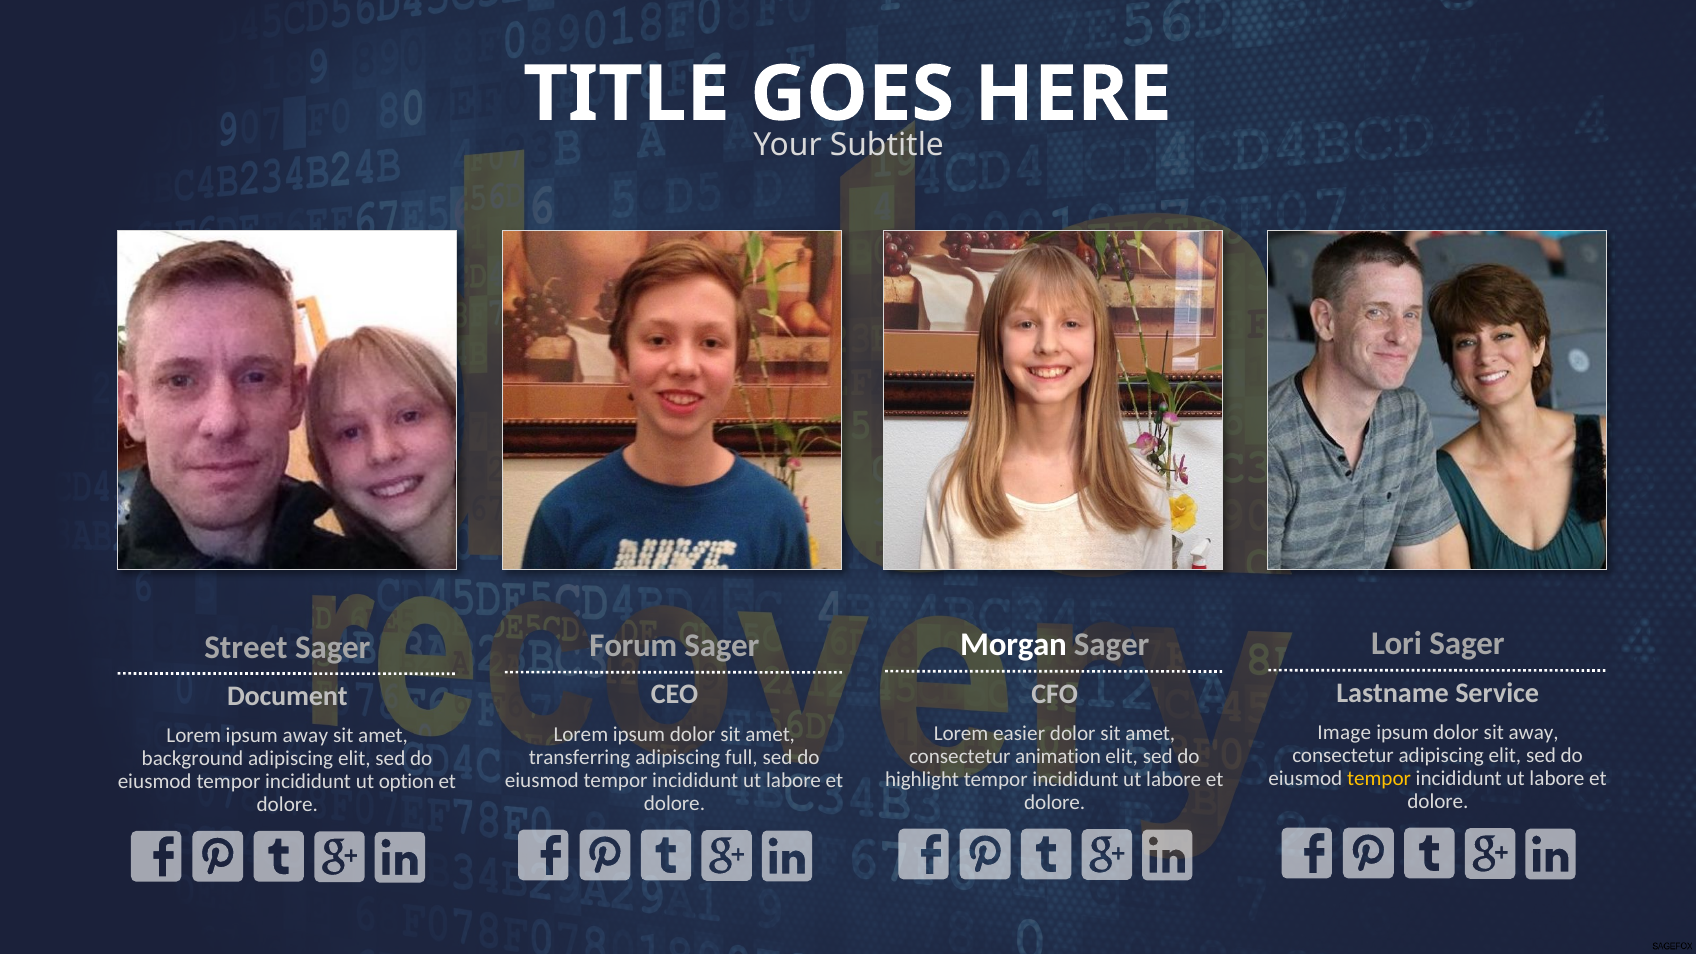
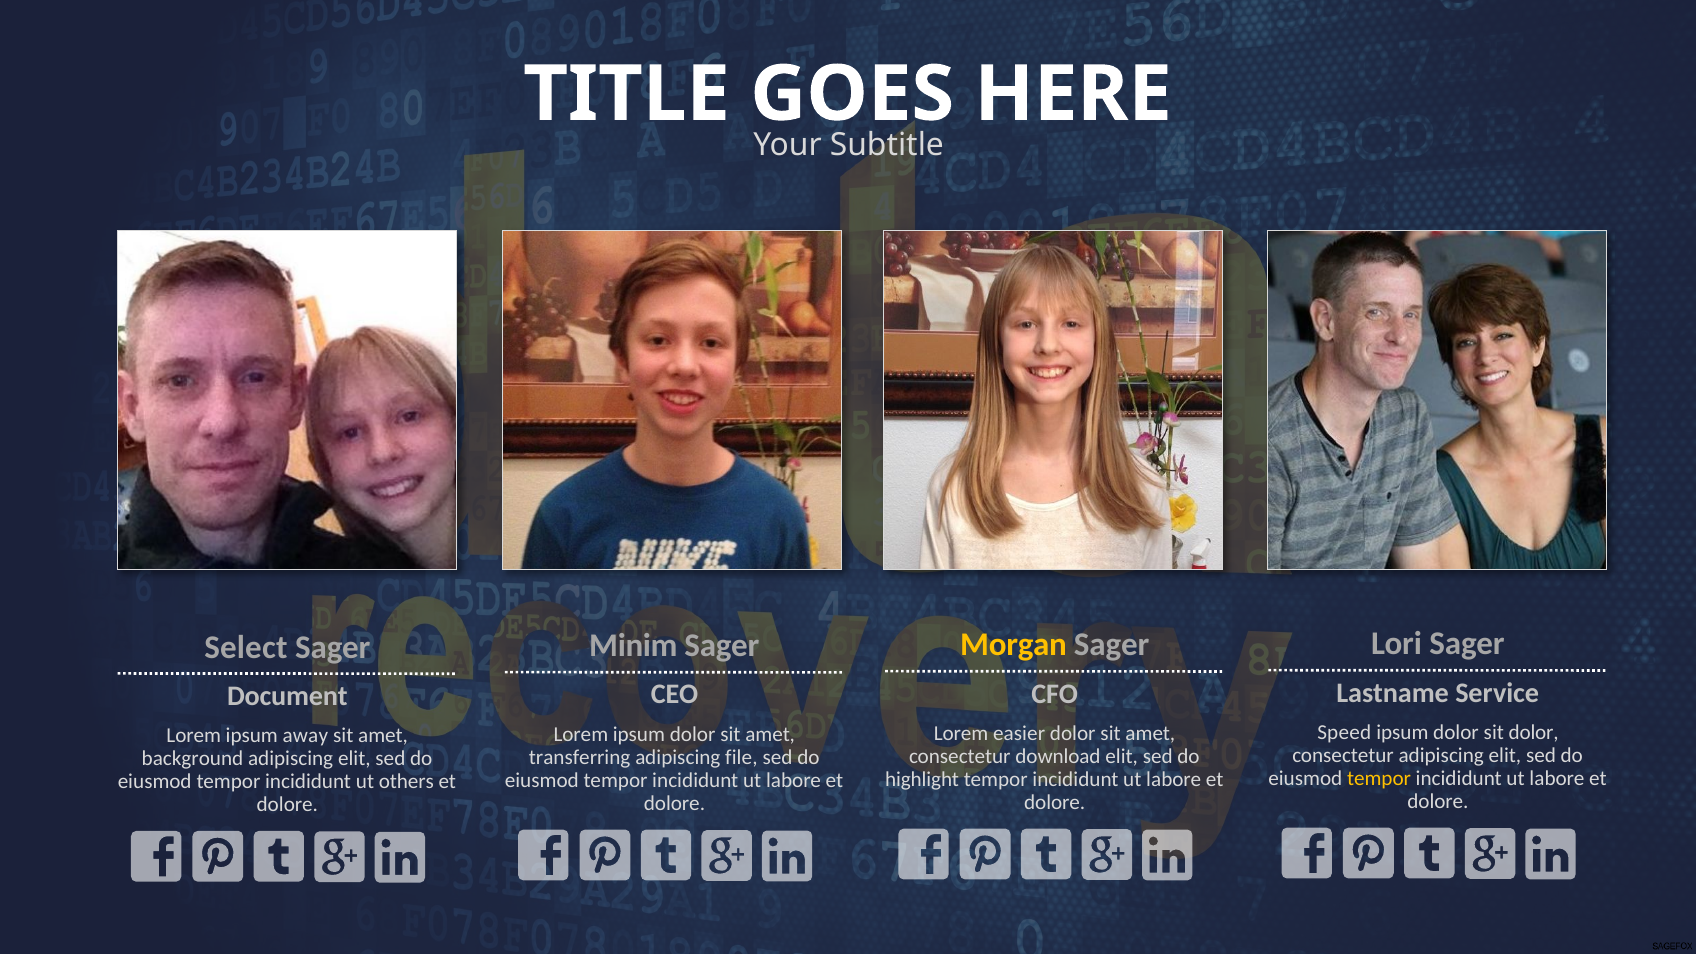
Morgan colour: white -> yellow
Forum: Forum -> Minim
Street: Street -> Select
Image: Image -> Speed
sit away: away -> dolor
animation: animation -> download
full: full -> file
option: option -> others
